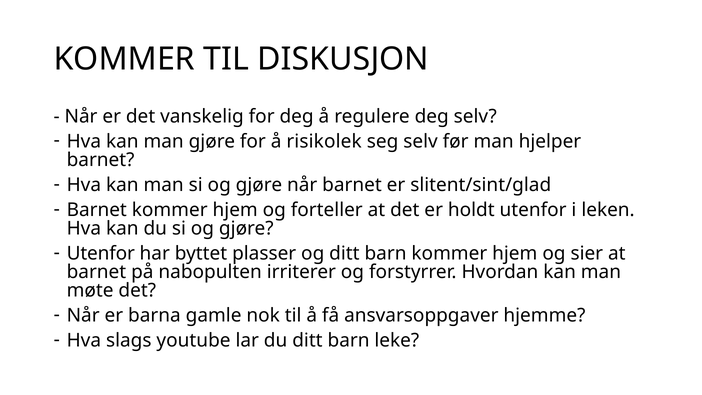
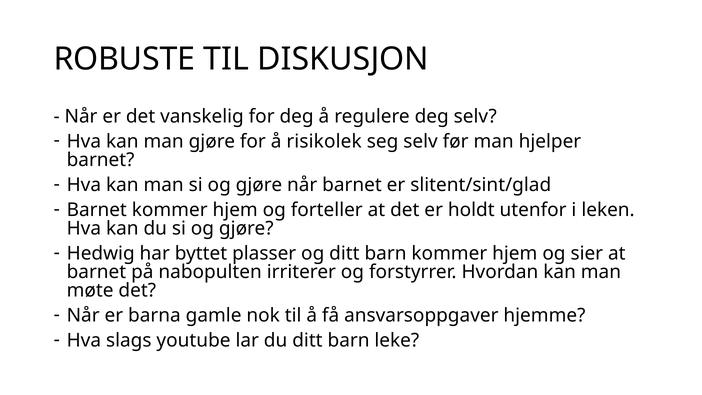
KOMMER at (124, 59): KOMMER -> ROBUSTE
Utenfor at (101, 253): Utenfor -> Hedwig
